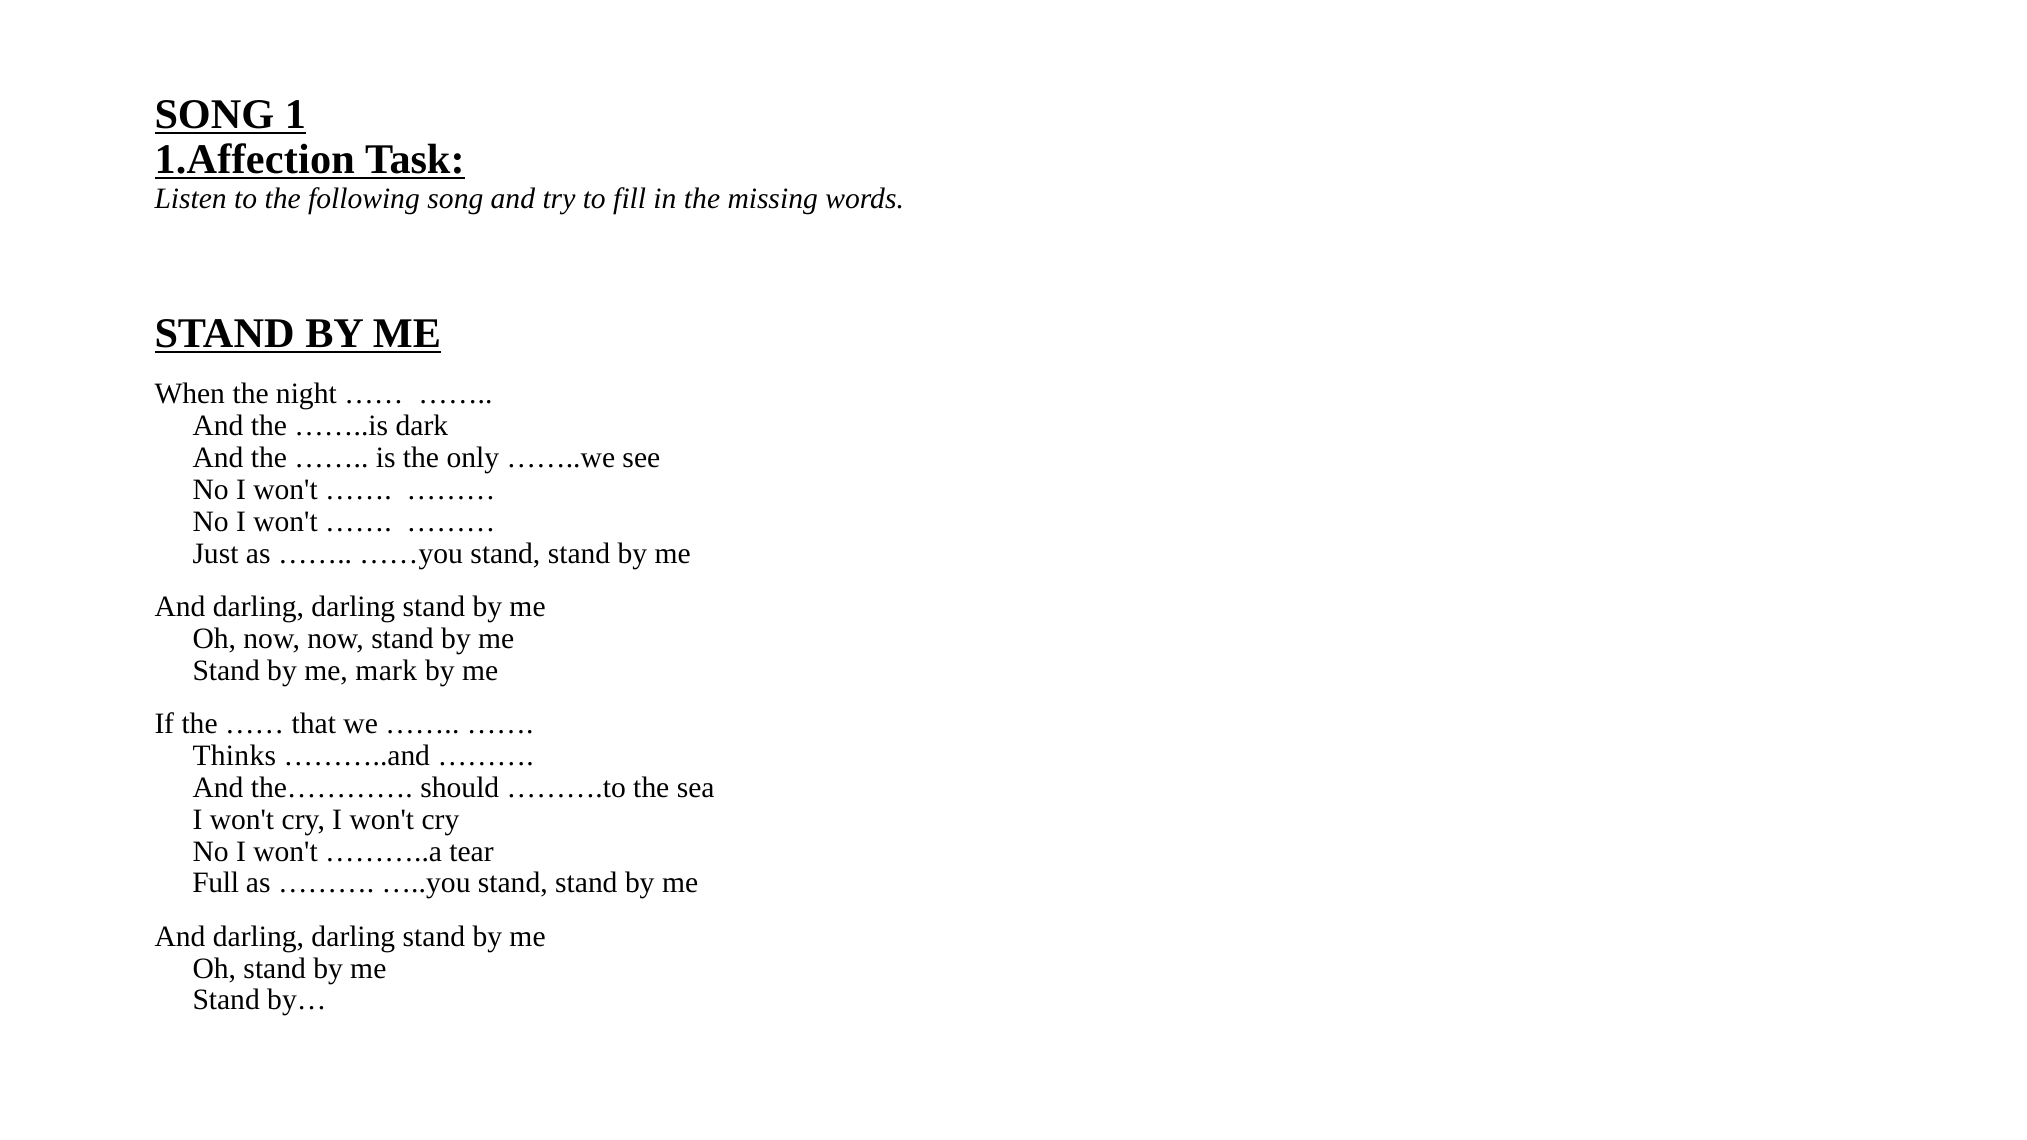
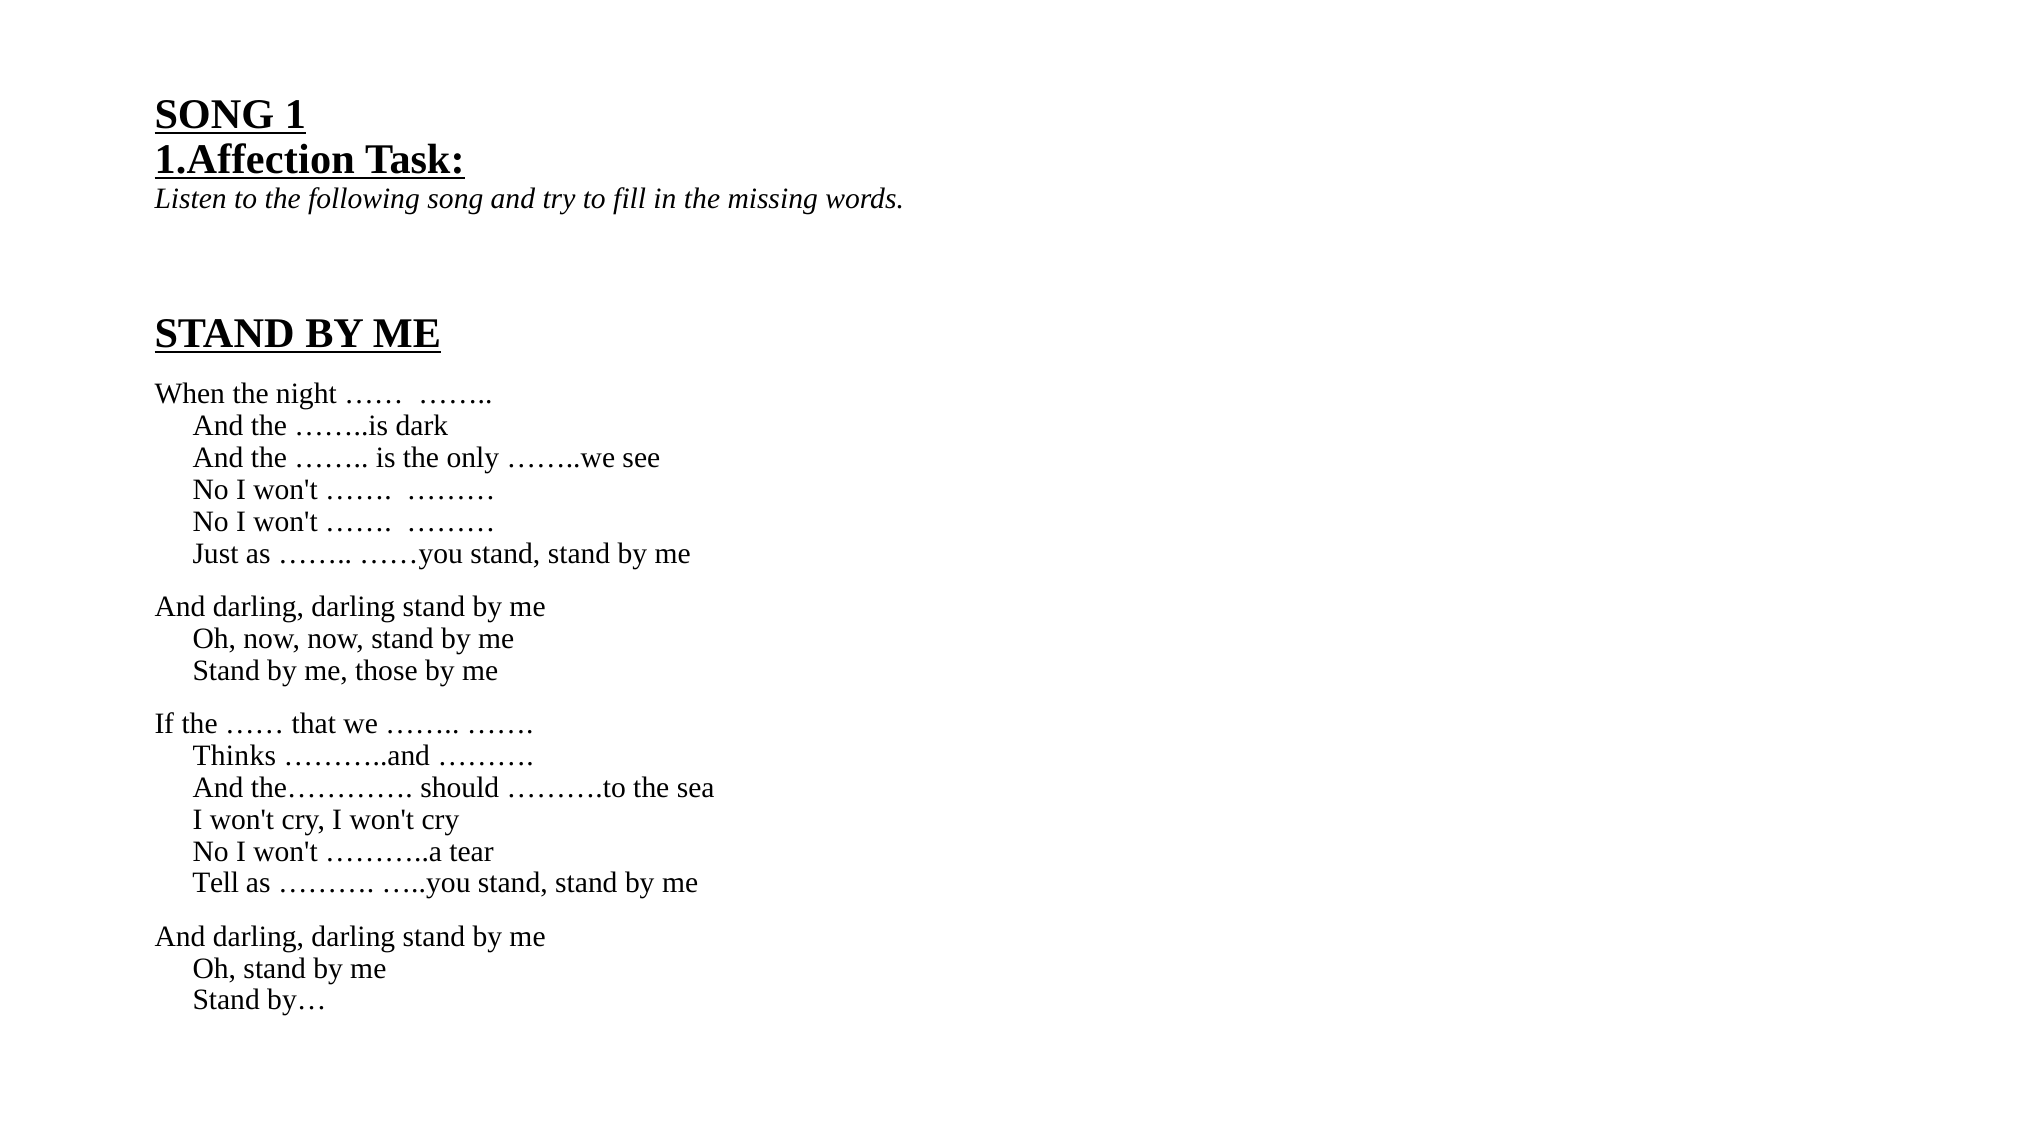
mark: mark -> those
Full: Full -> Tell
